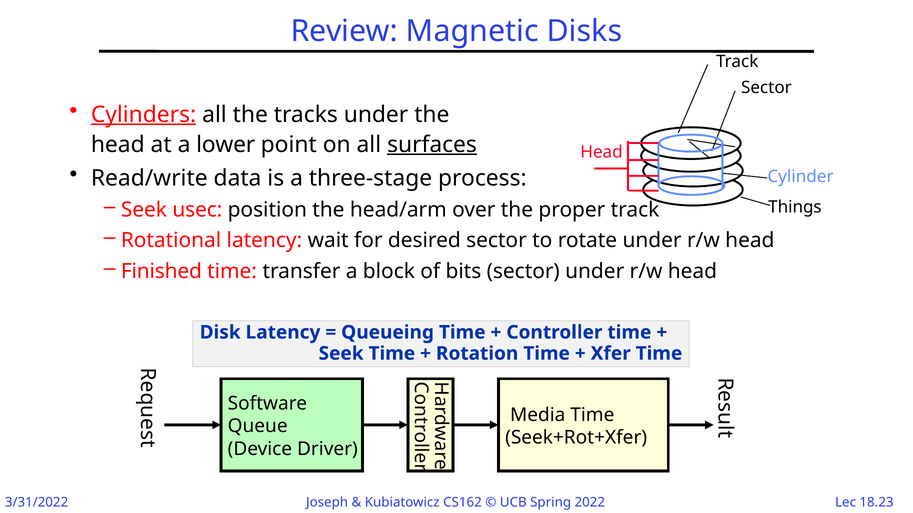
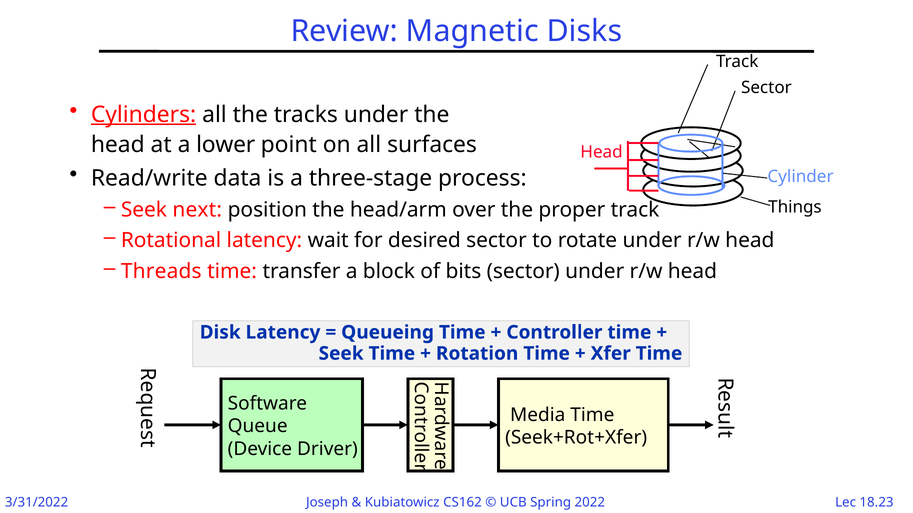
surfaces underline: present -> none
usec: usec -> next
Finished: Finished -> Threads
